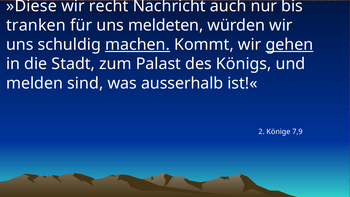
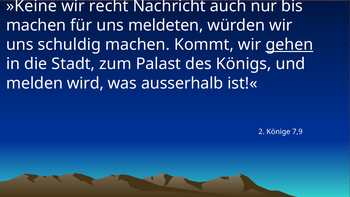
»Diese: »Diese -> »Keine
tranken at (36, 25): tranken -> machen
machen at (137, 45) underline: present -> none
sind: sind -> wird
